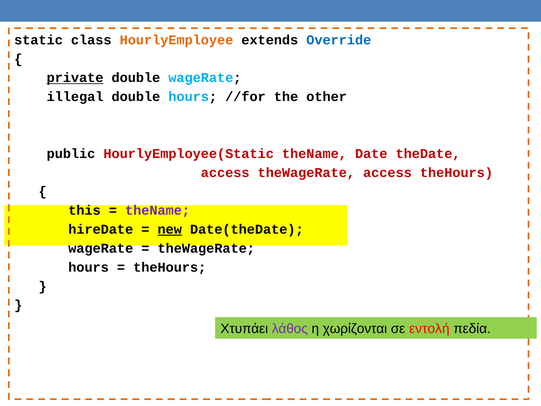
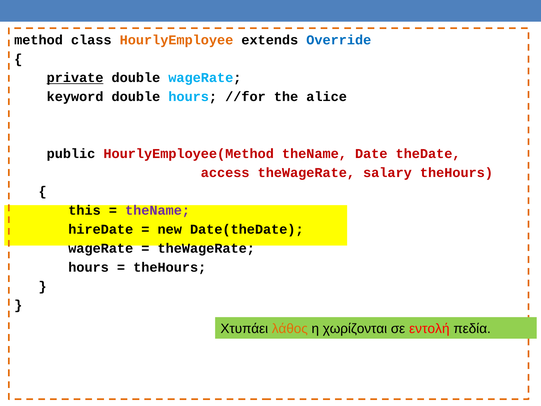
static: static -> method
illegal: illegal -> keyword
other: other -> alice
HourlyEmployee(Static: HourlyEmployee(Static -> HourlyEmployee(Method
theWageRate access: access -> salary
new underline: present -> none
λάθος colour: purple -> orange
